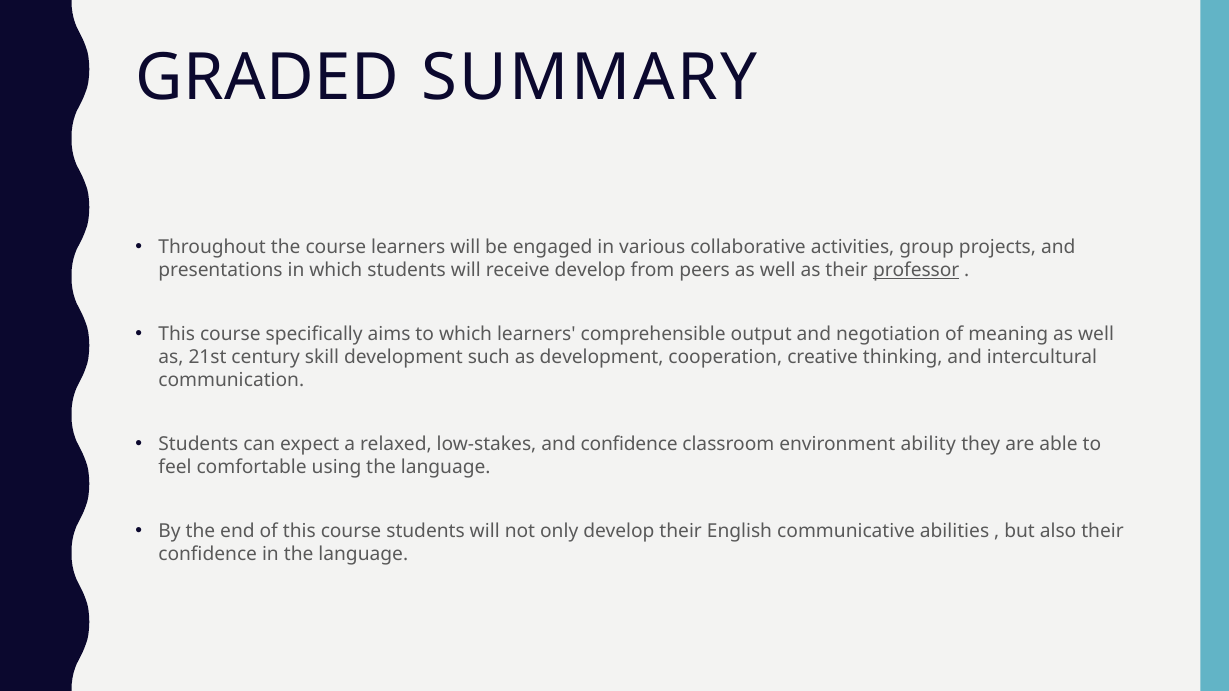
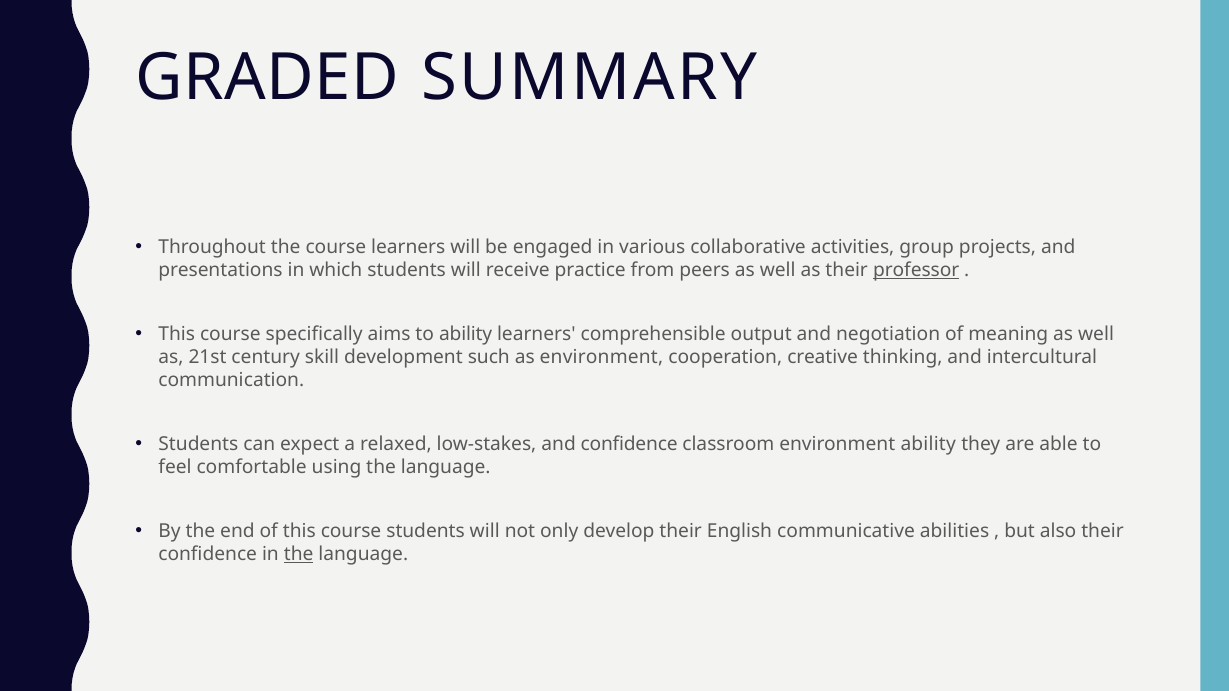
receive develop: develop -> practice
to which: which -> ability
as development: development -> environment
the at (299, 554) underline: none -> present
